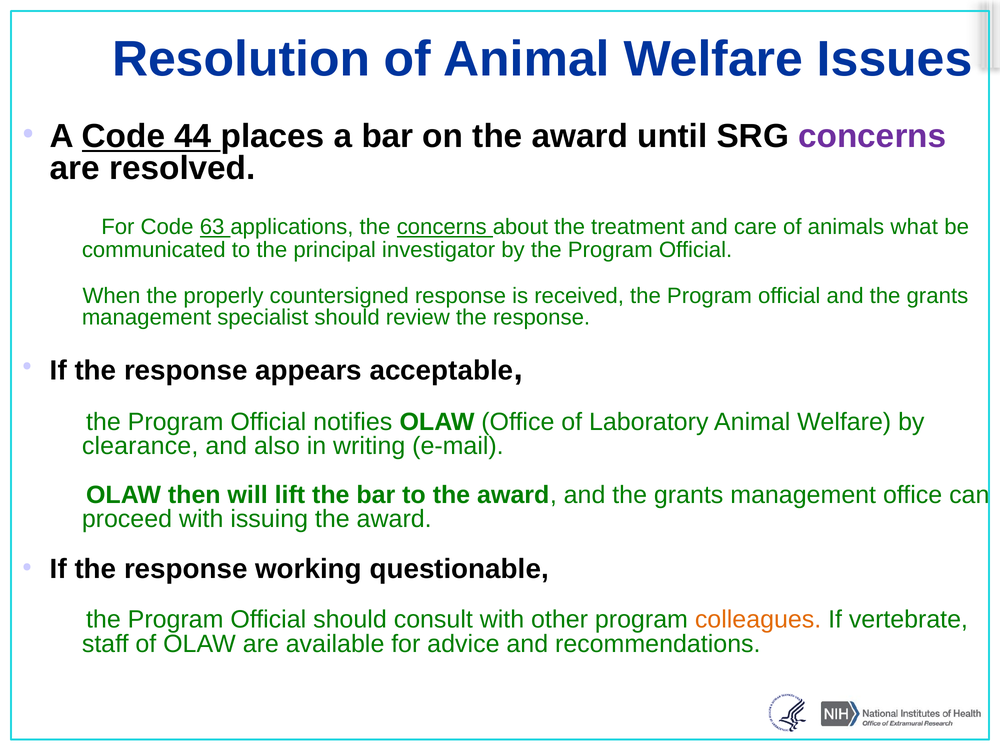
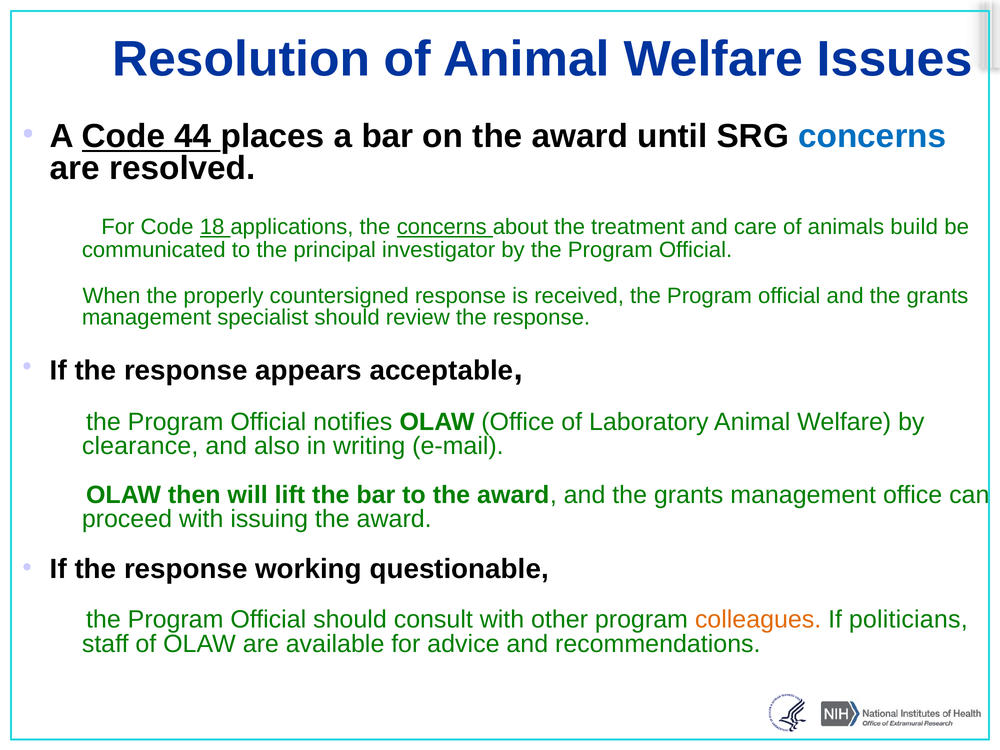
concerns at (872, 136) colour: purple -> blue
63: 63 -> 18
what: what -> build
vertebrate: vertebrate -> politicians
